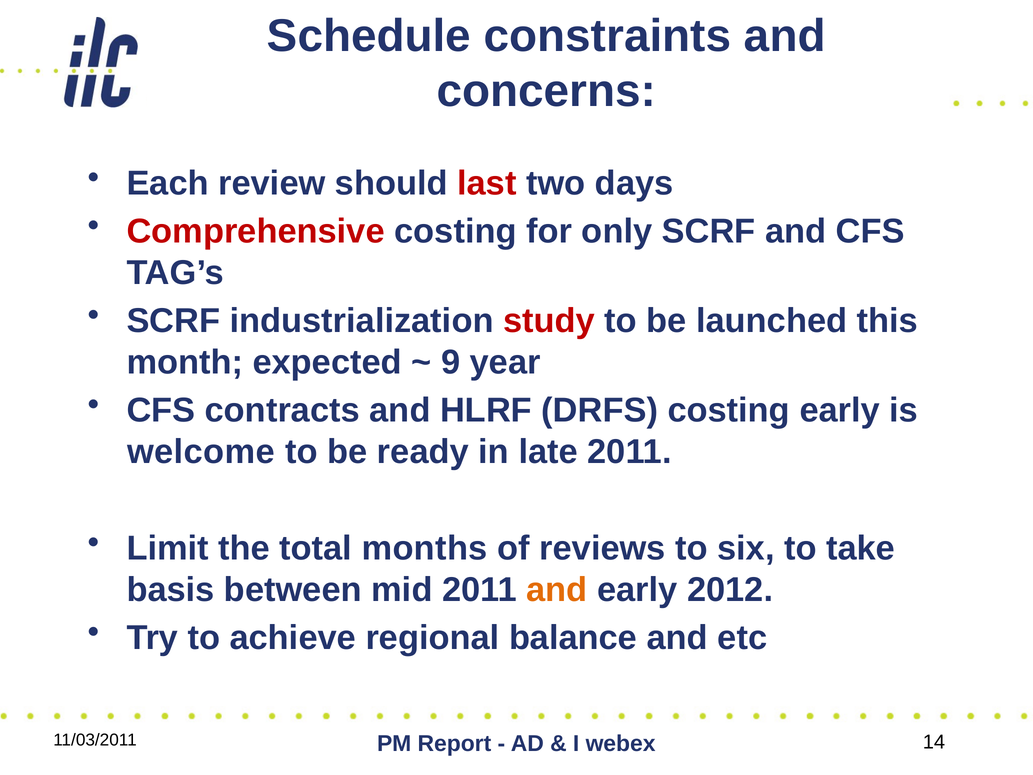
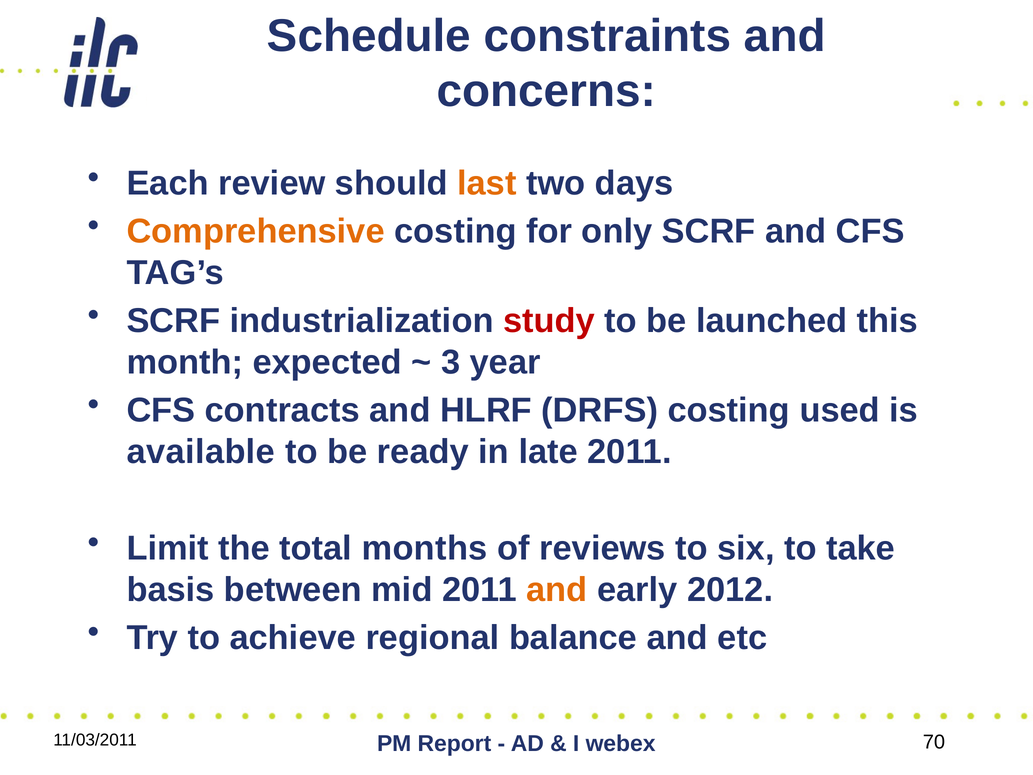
last colour: red -> orange
Comprehensive colour: red -> orange
9: 9 -> 3
costing early: early -> used
welcome: welcome -> available
14: 14 -> 70
